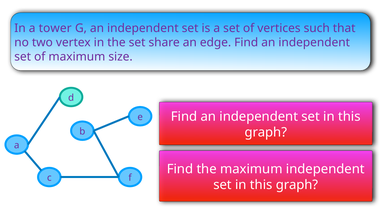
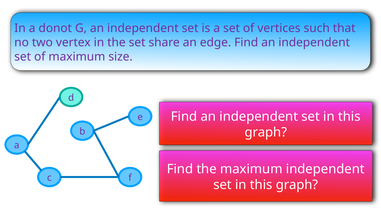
tower: tower -> donot
